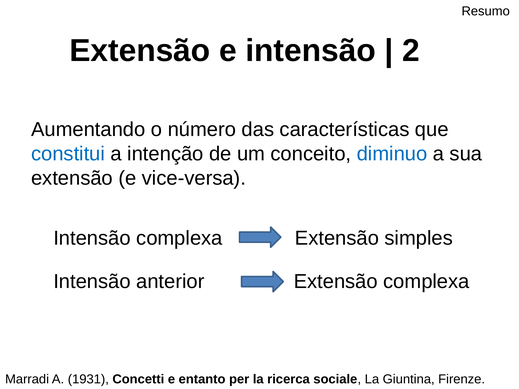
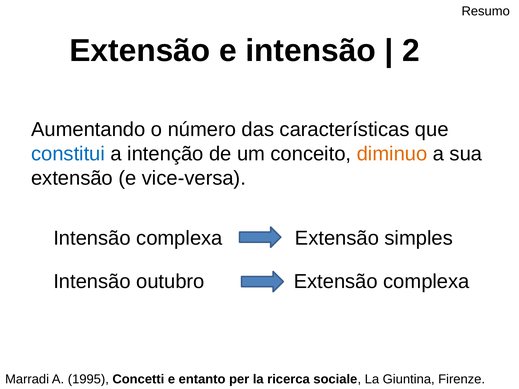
diminuo colour: blue -> orange
anterior: anterior -> outubro
1931: 1931 -> 1995
